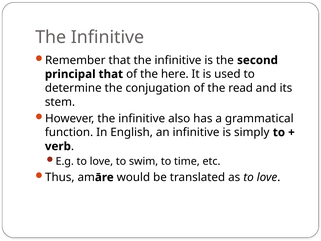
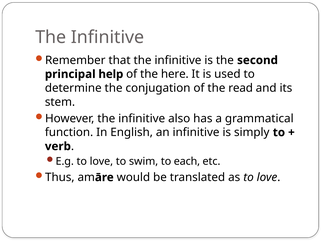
principal that: that -> help
time: time -> each
